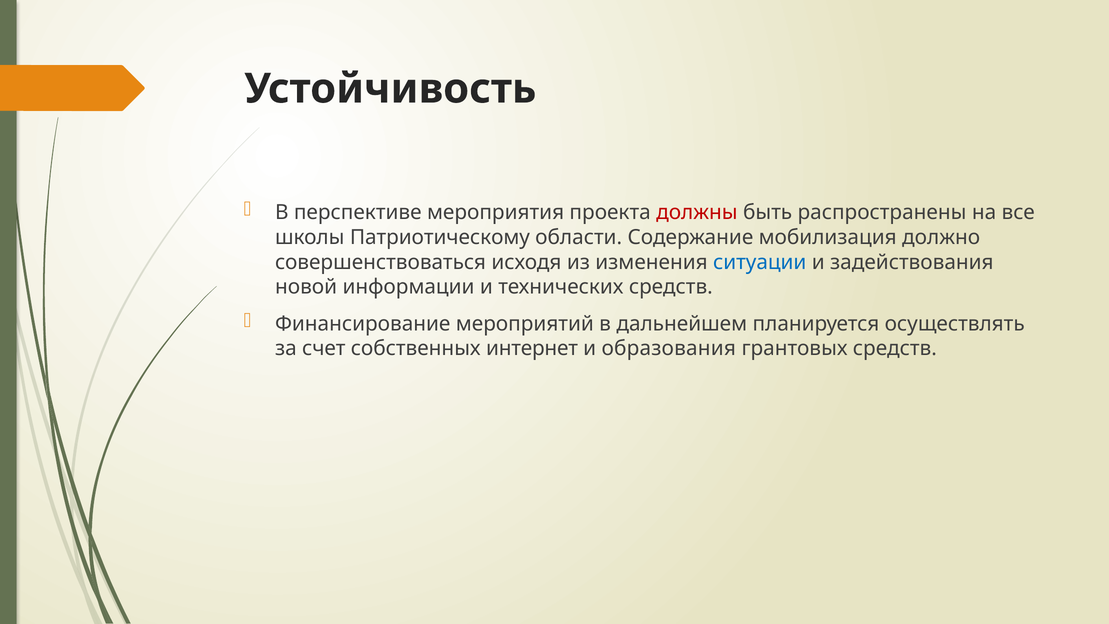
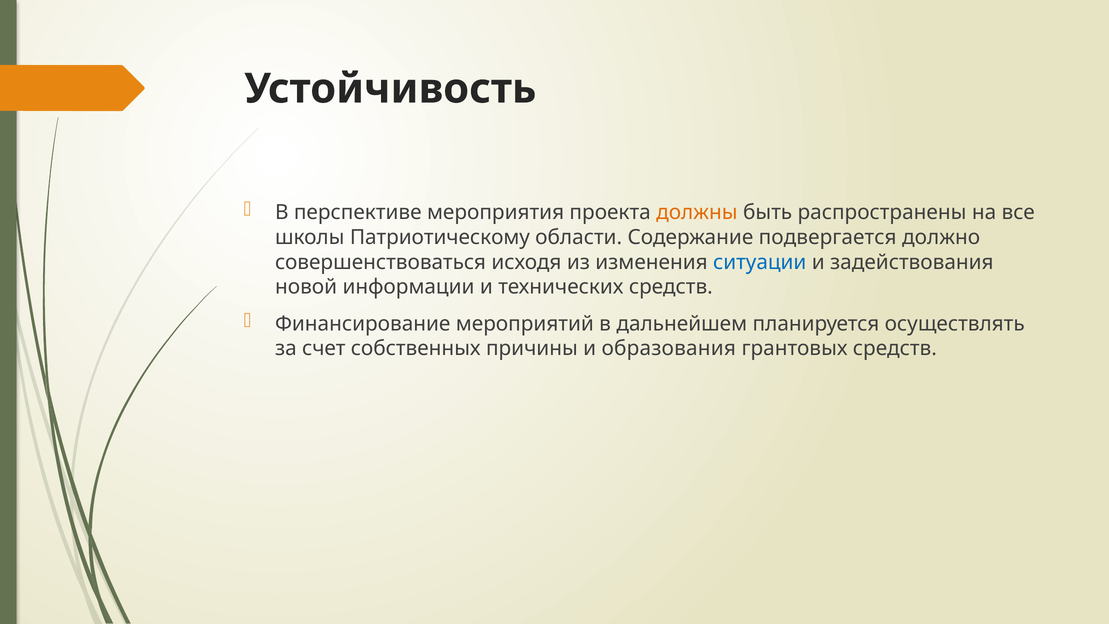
должны colour: red -> orange
мобилизация: мобилизация -> подвергается
интернет: интернет -> причины
